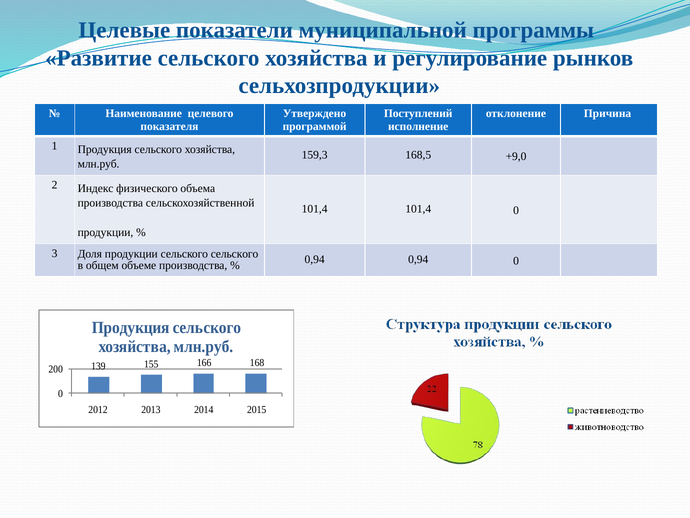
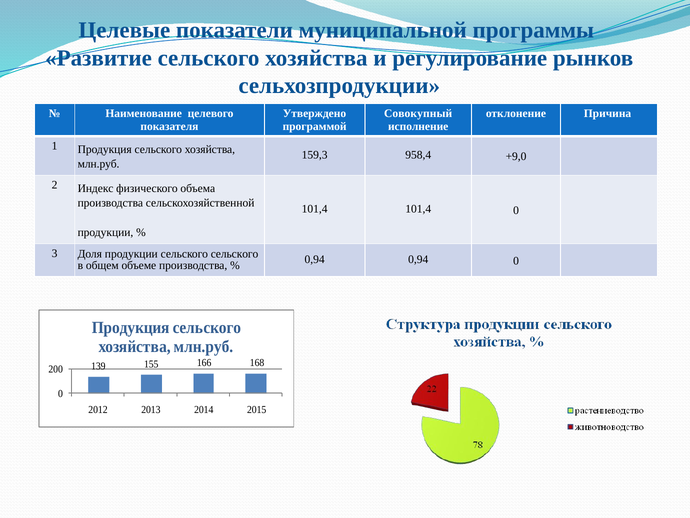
Поступлений: Поступлений -> Совокупный
168,5: 168,5 -> 958,4
